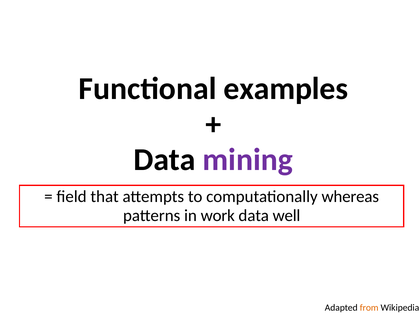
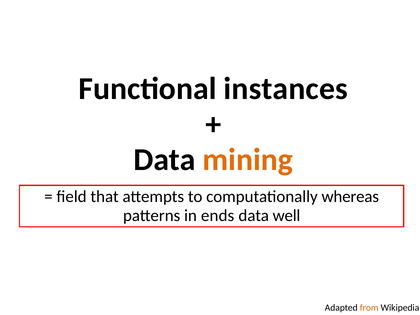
examples: examples -> instances
mining colour: purple -> orange
work: work -> ends
